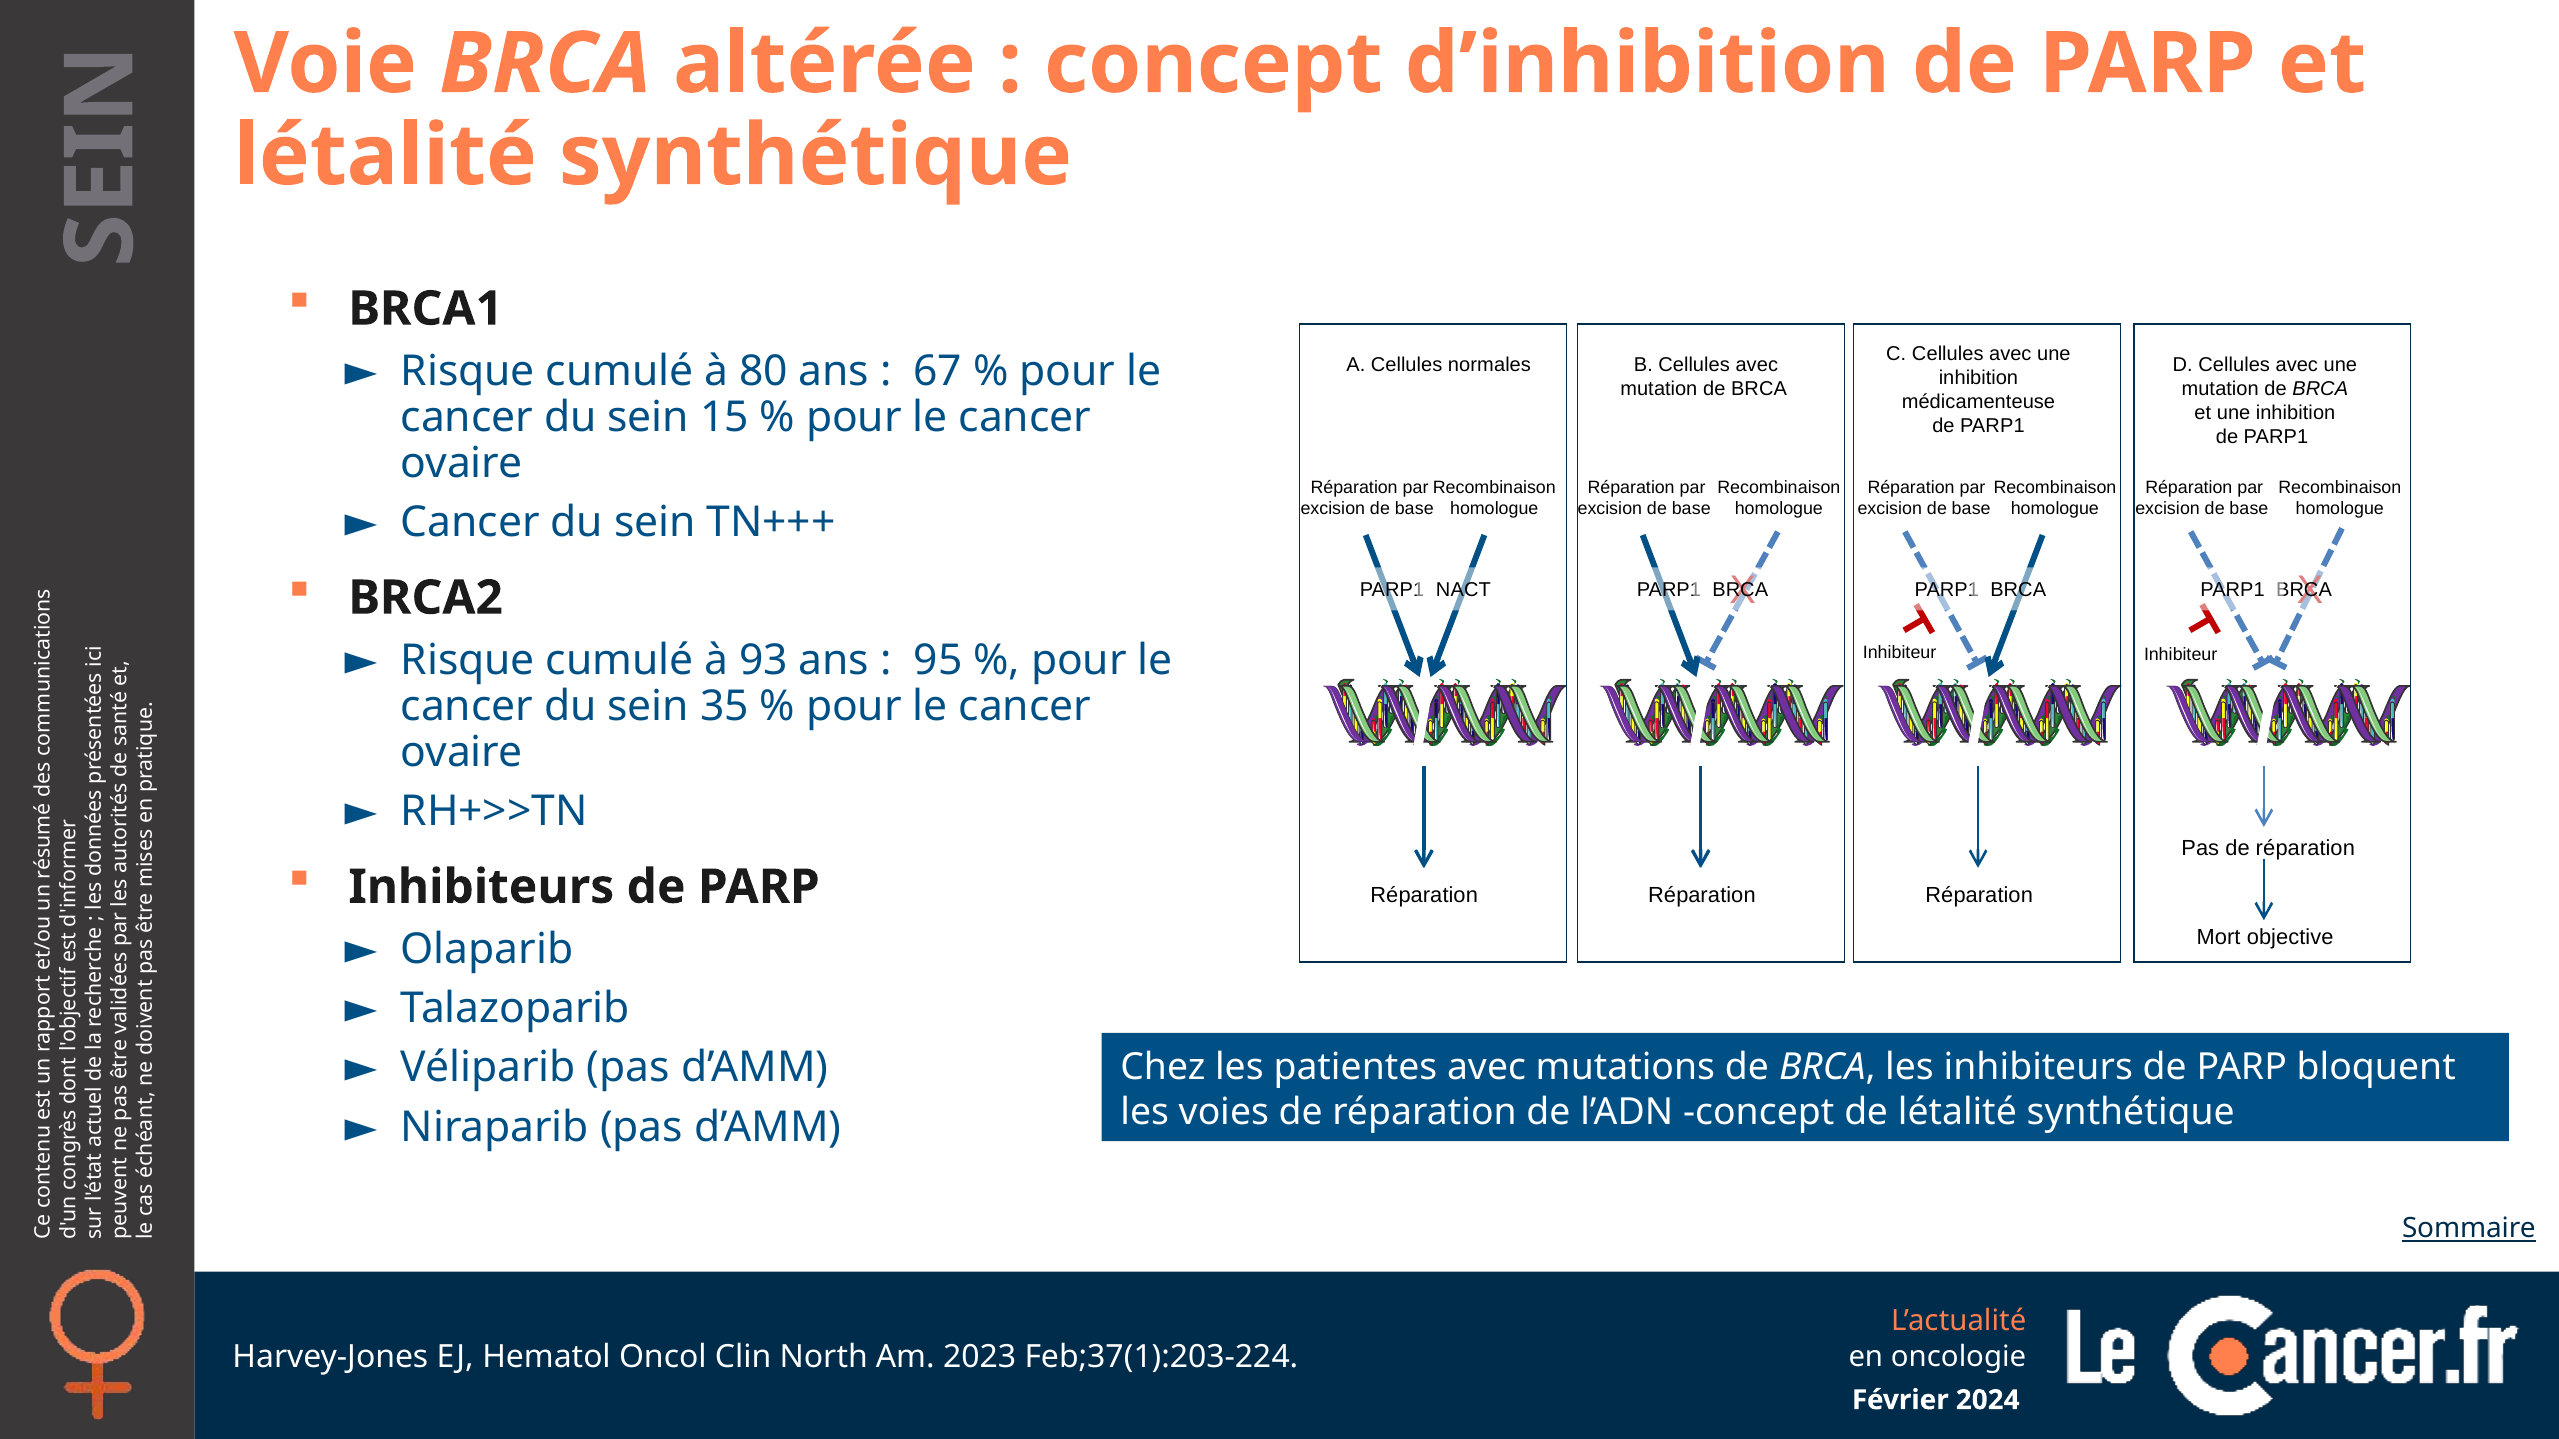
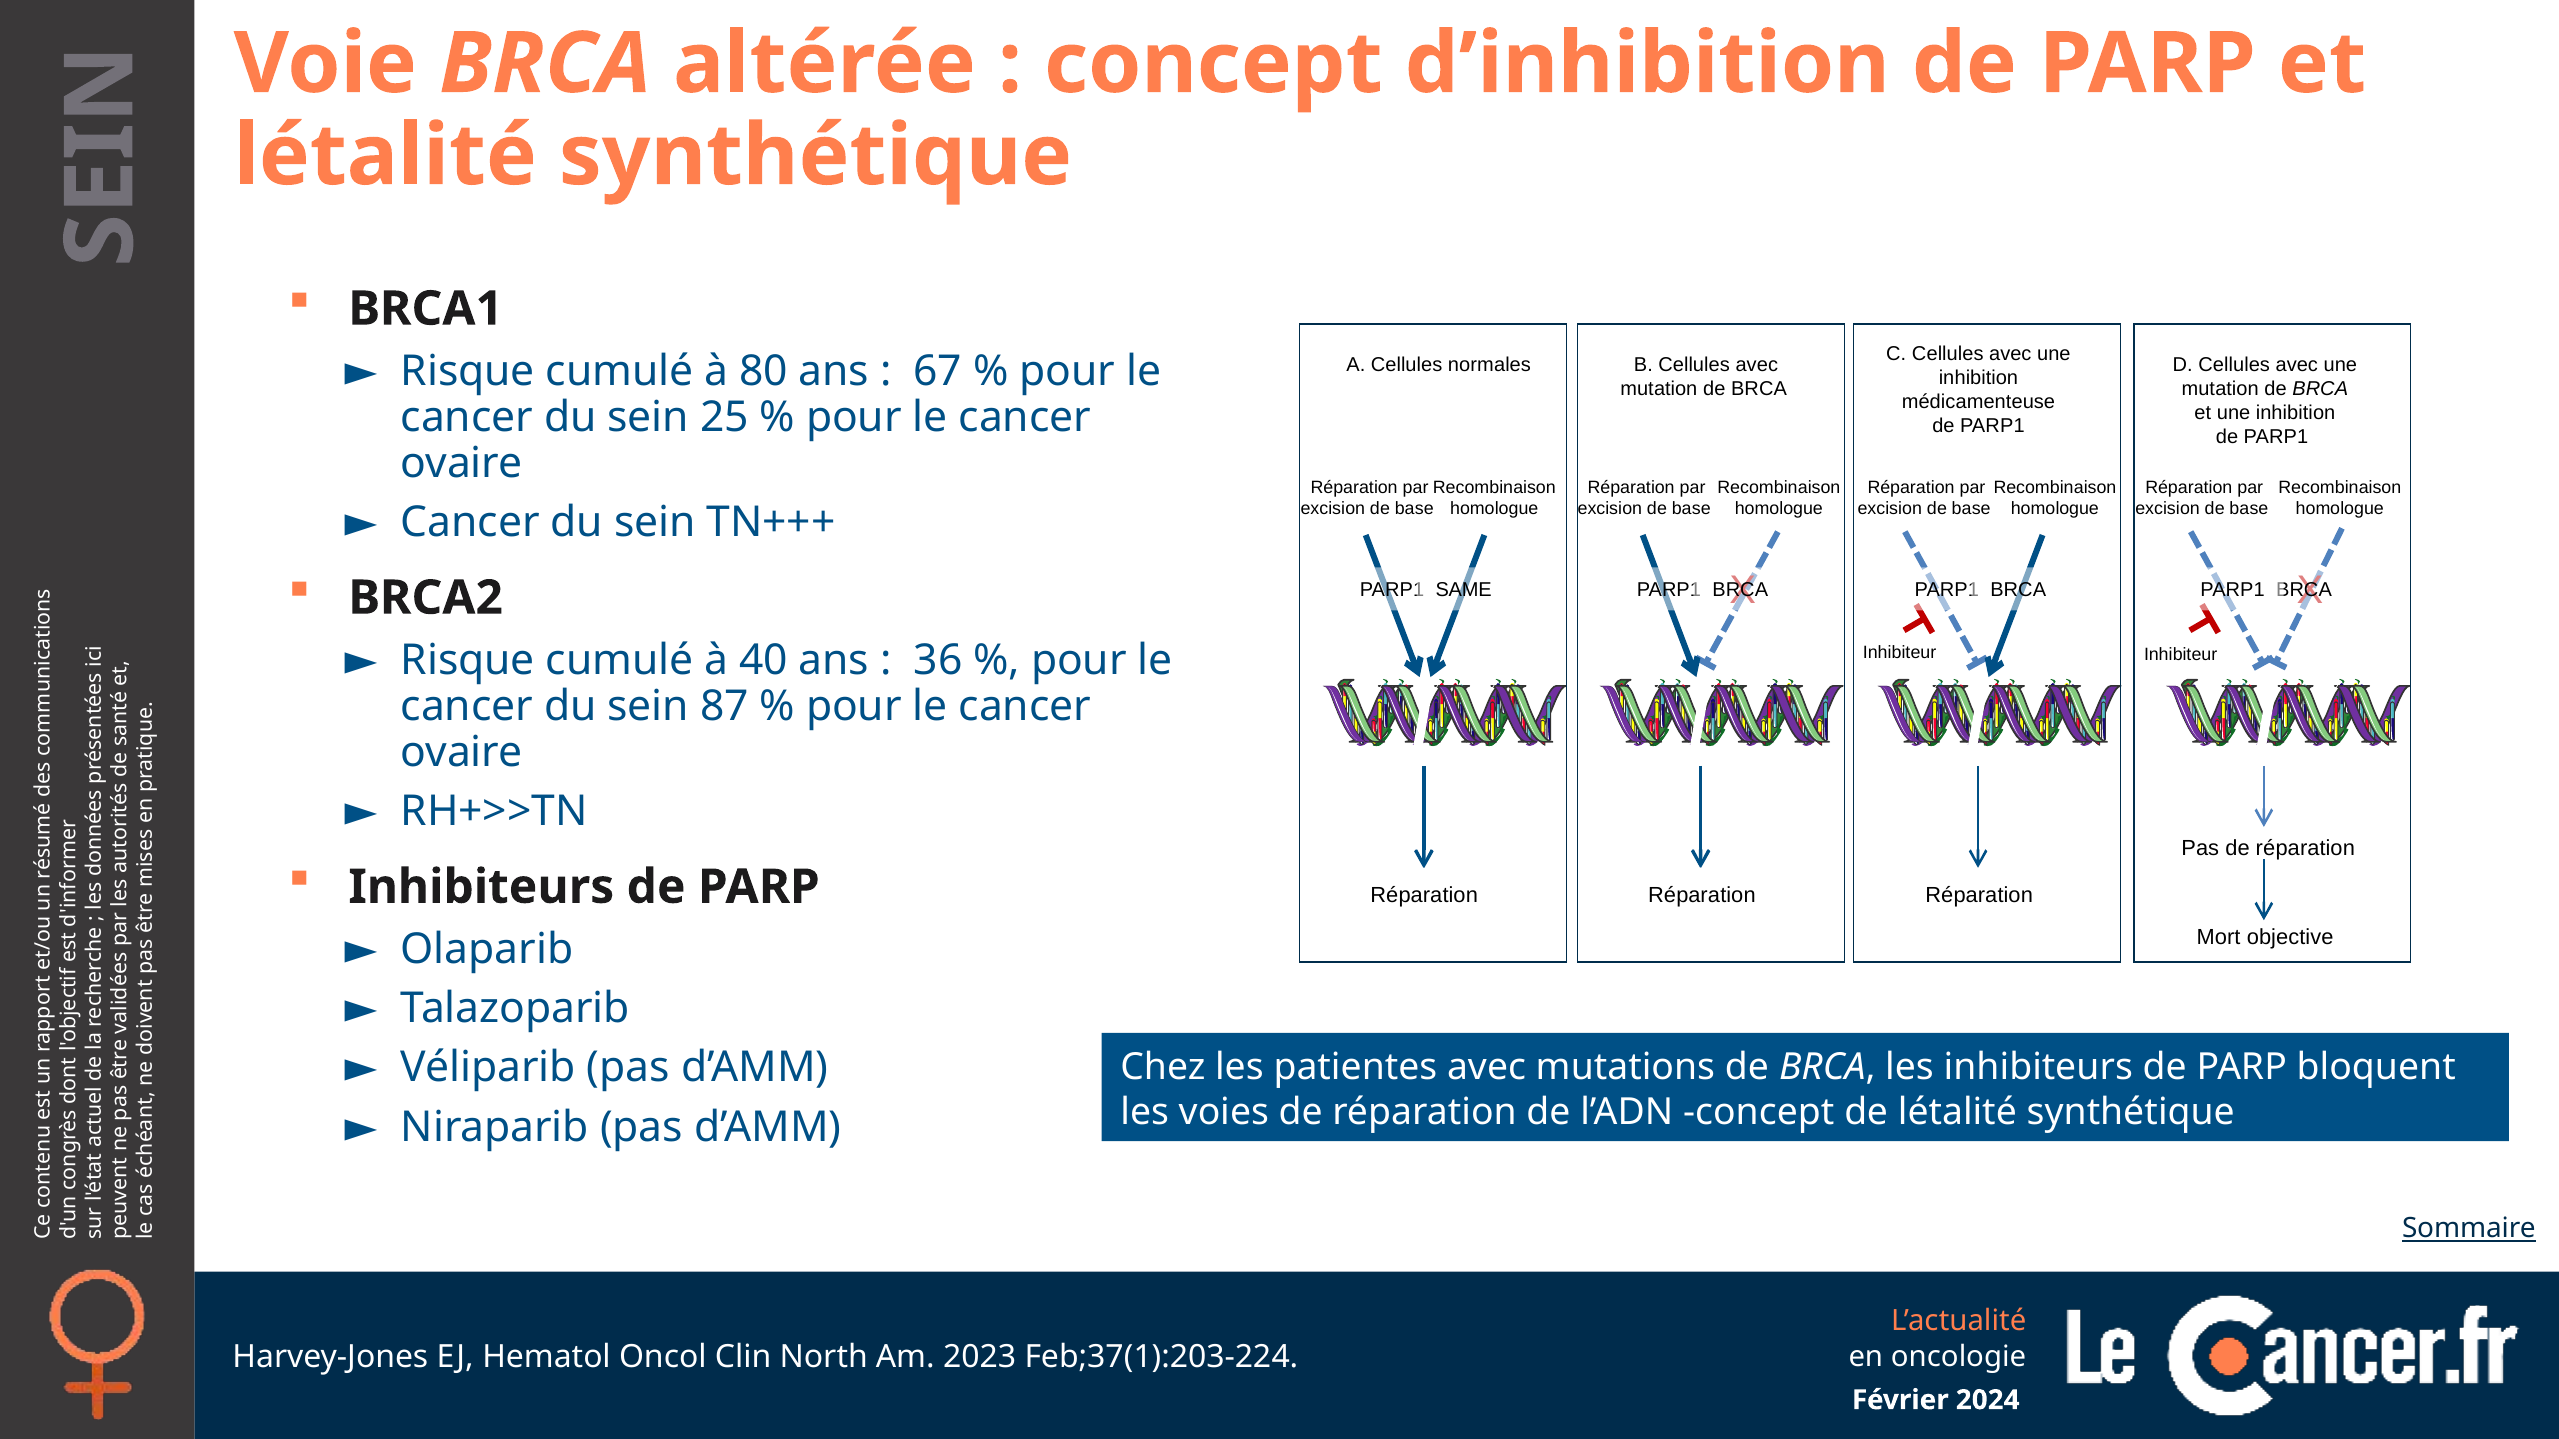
15: 15 -> 25
NACT: NACT -> SAME
93: 93 -> 40
95: 95 -> 36
35: 35 -> 87
